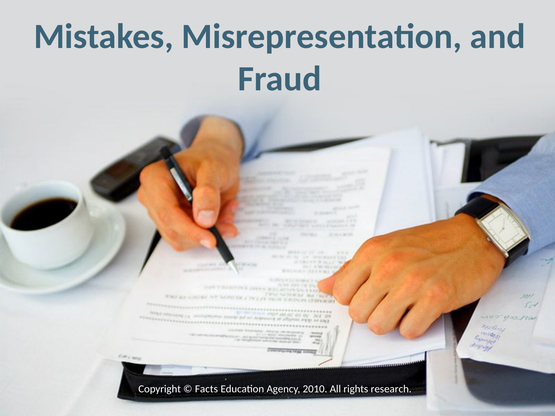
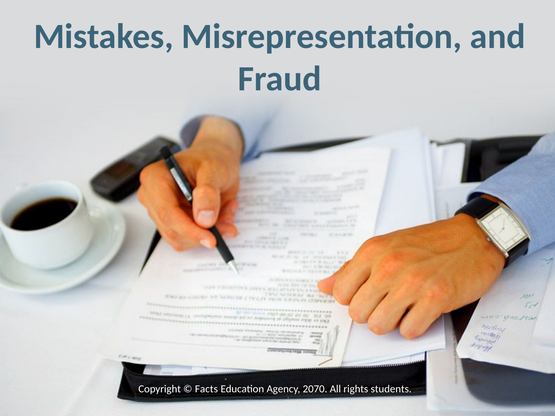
2010: 2010 -> 2070
research: research -> students
